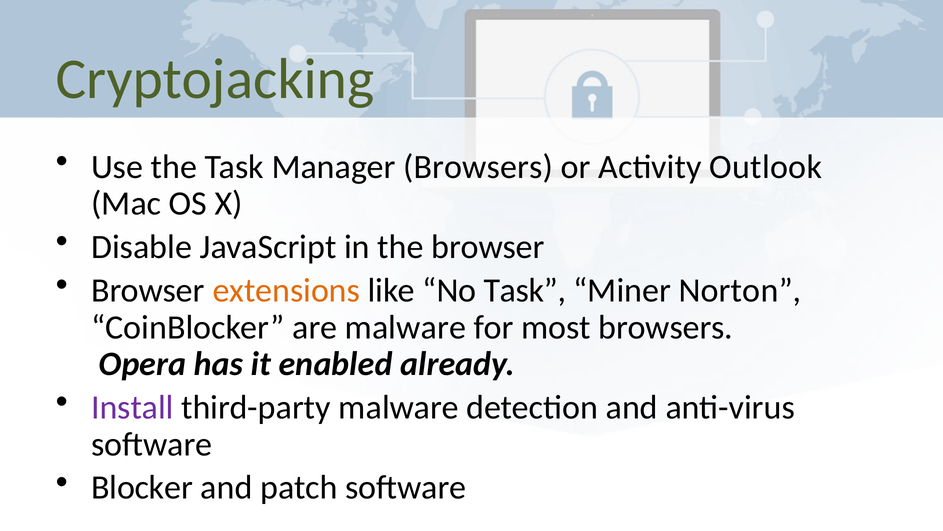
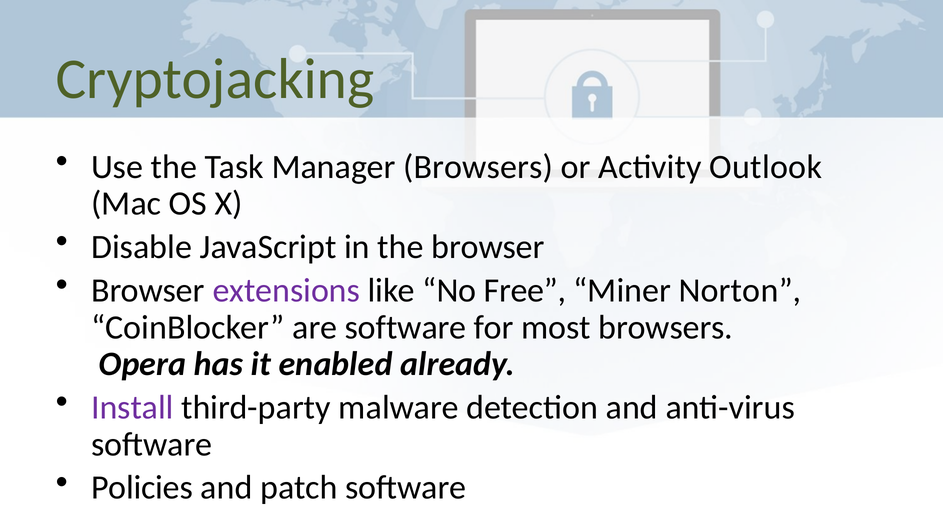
extensions colour: orange -> purple
No Task: Task -> Free
are malware: malware -> software
Blocker: Blocker -> Policies
